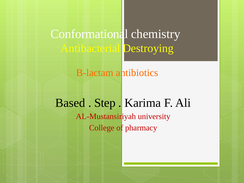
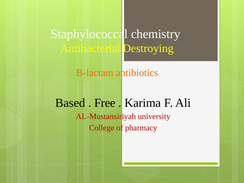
Conformational: Conformational -> Staphylococcal
Step: Step -> Free
